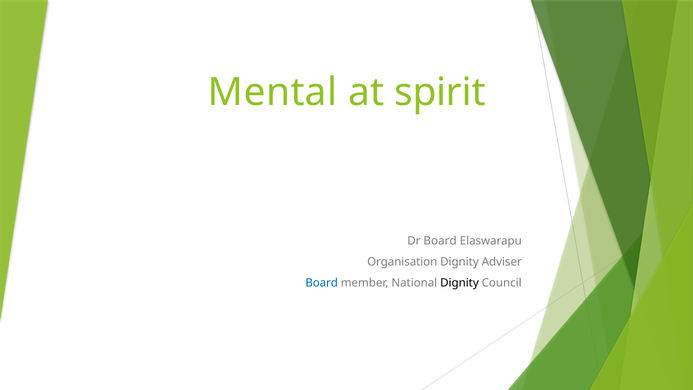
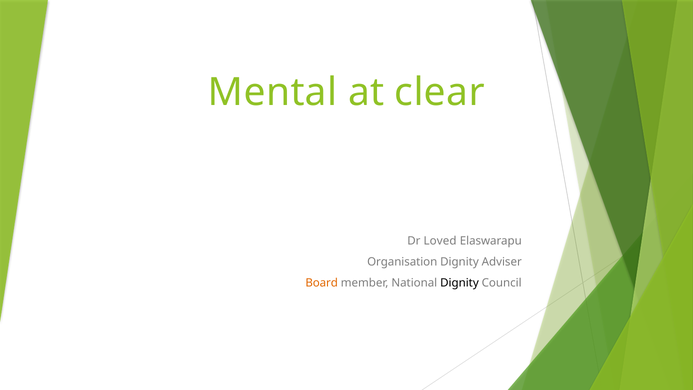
spirit: spirit -> clear
Dr Board: Board -> Loved
Board at (322, 283) colour: blue -> orange
